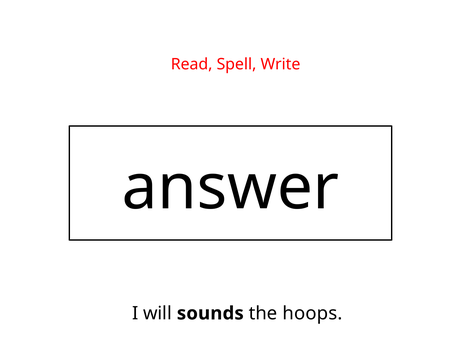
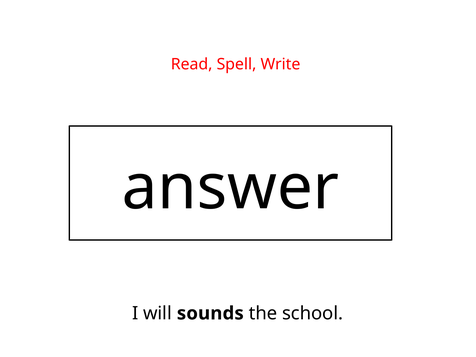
hoops: hoops -> school
